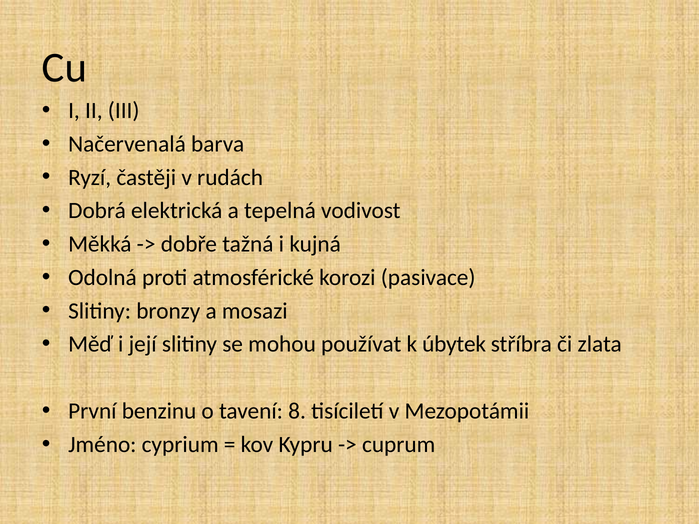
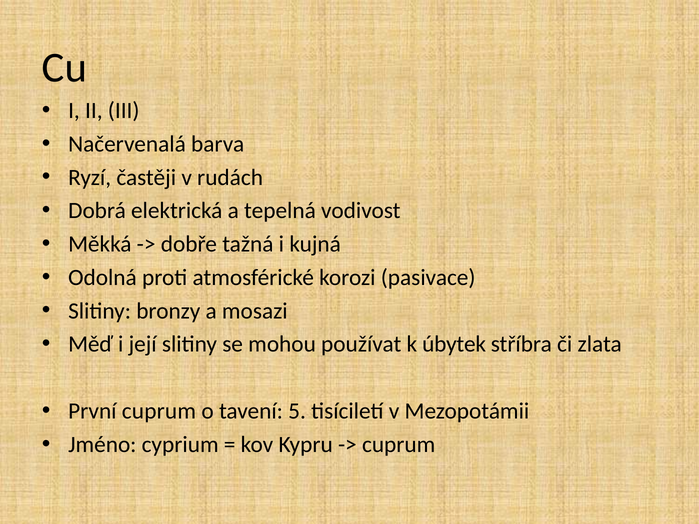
První benzinu: benzinu -> cuprum
8: 8 -> 5
